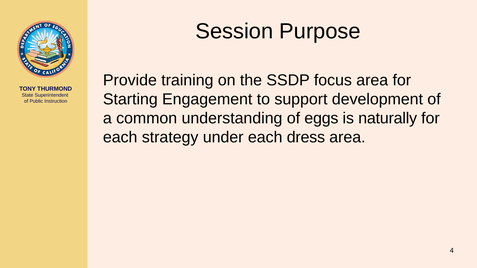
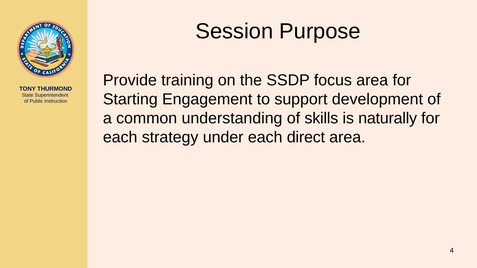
eggs: eggs -> skills
dress: dress -> direct
